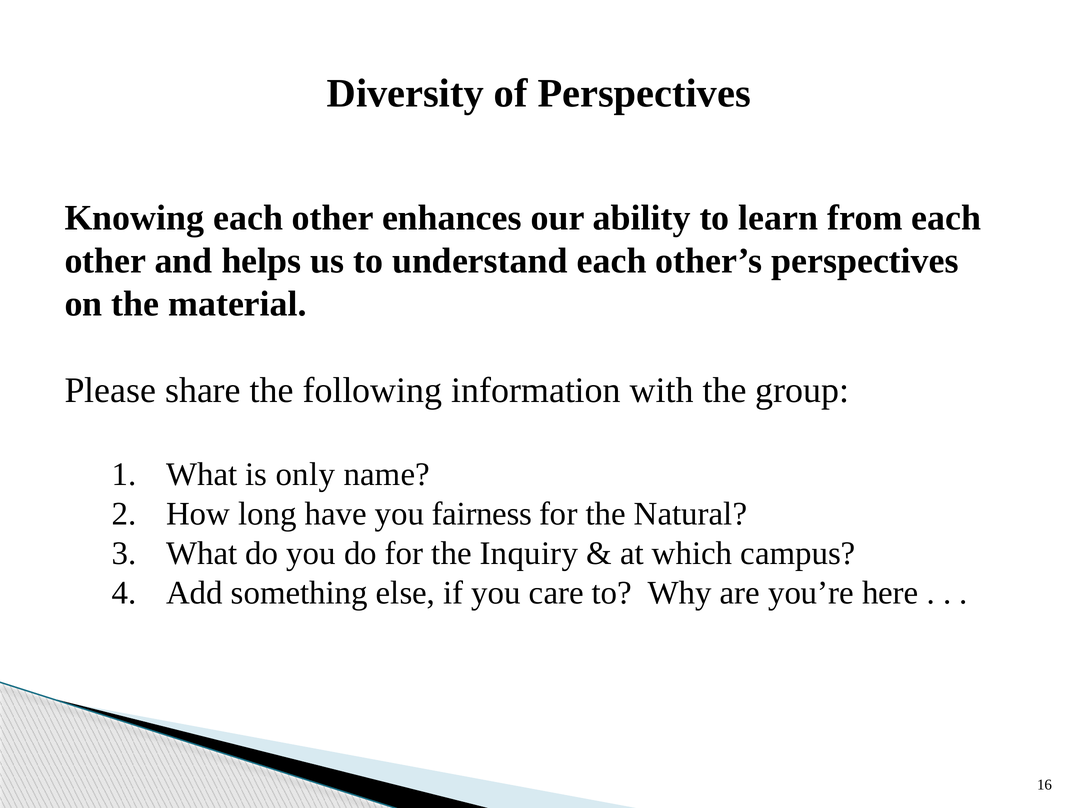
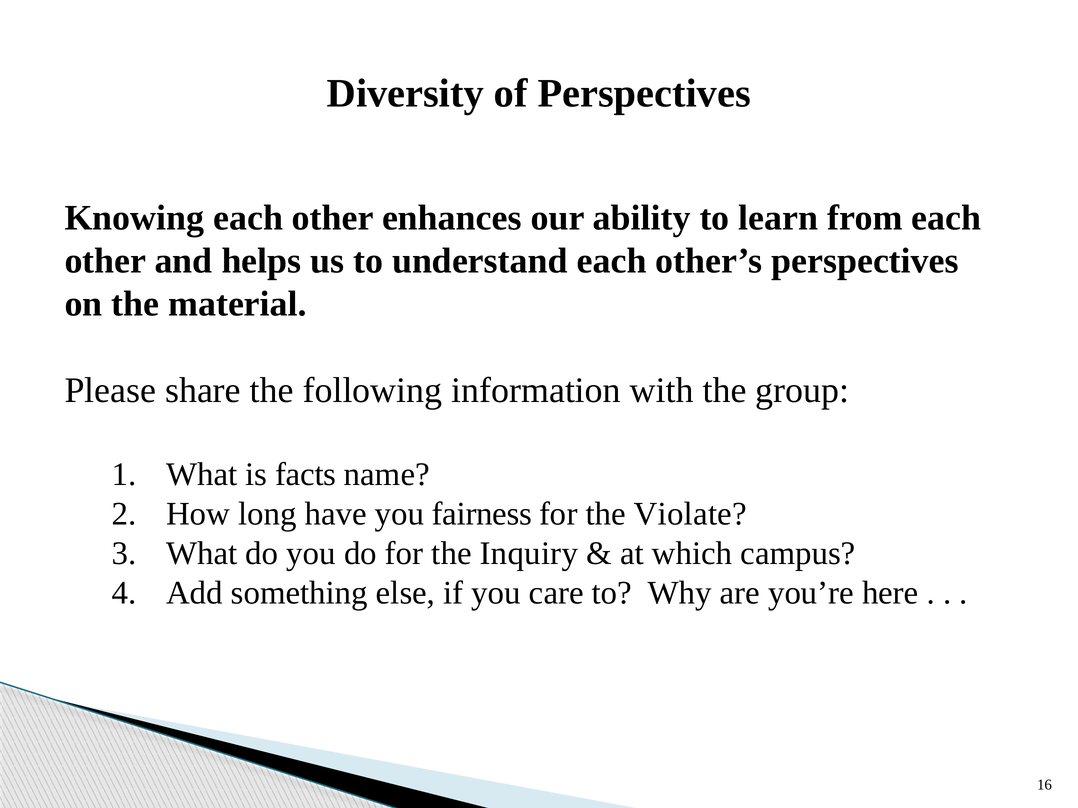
only: only -> facts
Natural: Natural -> Violate
